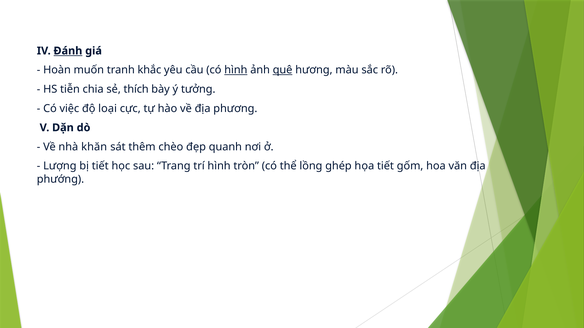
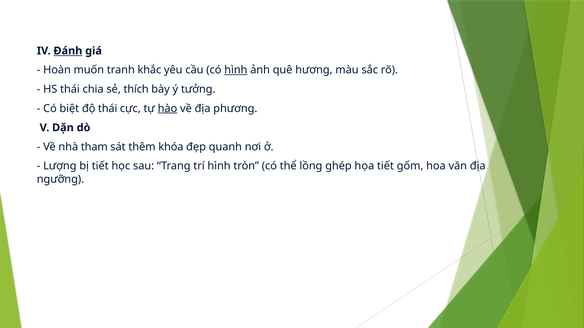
quê underline: present -> none
HS tiễn: tiễn -> thái
việc: việc -> biệt
độ loại: loại -> thái
hào underline: none -> present
khăn: khăn -> tham
chèo: chèo -> khóa
phướng: phướng -> ngưỡng
